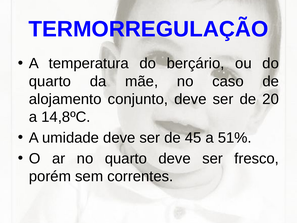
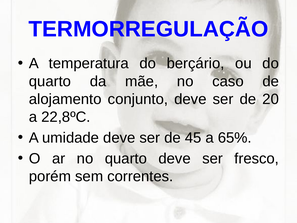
14,8ºC: 14,8ºC -> 22,8ºC
51%: 51% -> 65%
